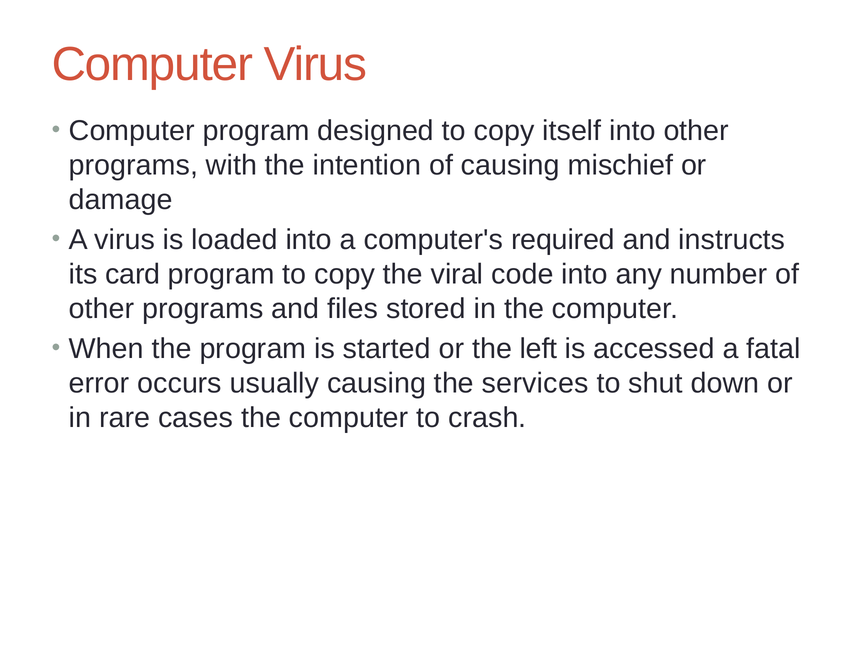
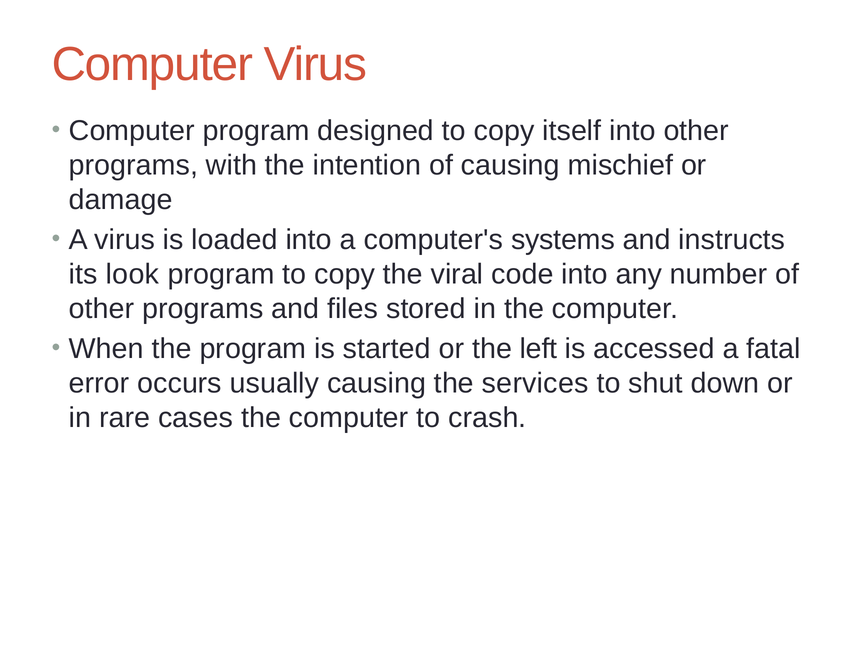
required: required -> systems
card: card -> look
